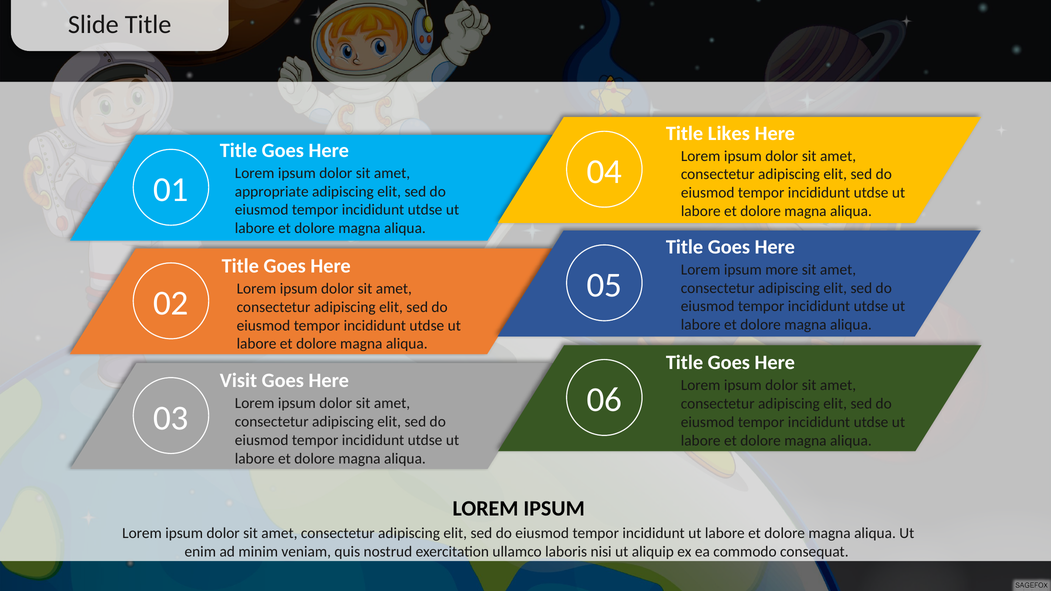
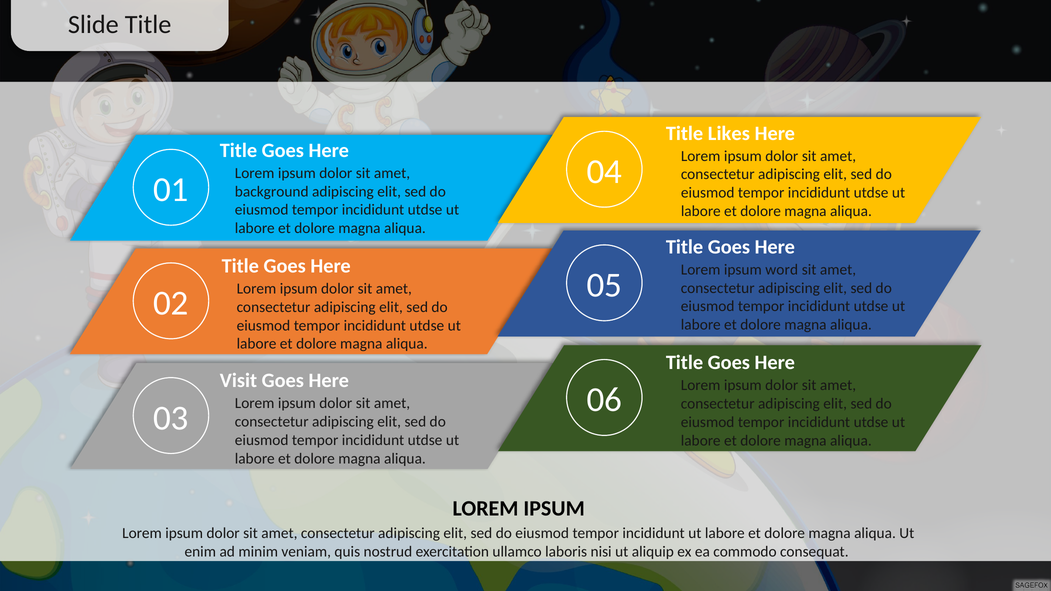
appropriate: appropriate -> background
more: more -> word
